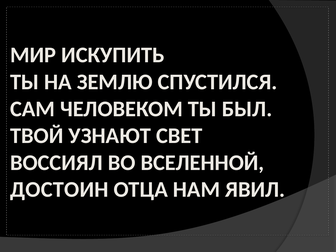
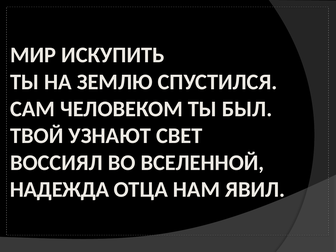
ДОСТОИН: ДОСТОИН -> НАДЕЖДА
